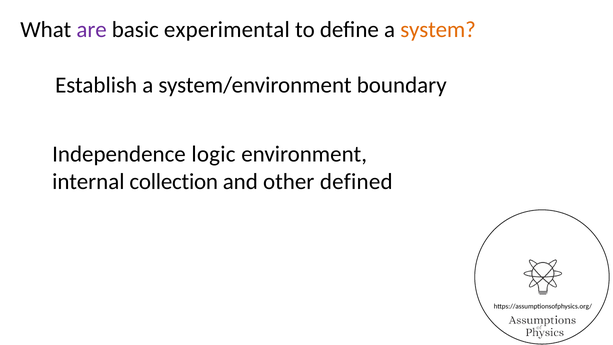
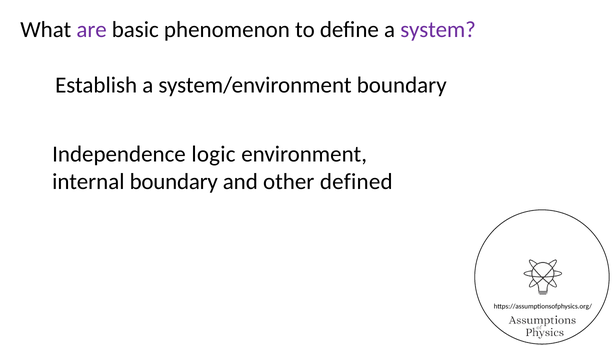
experimental: experimental -> phenomenon
system colour: orange -> purple
internal collection: collection -> boundary
